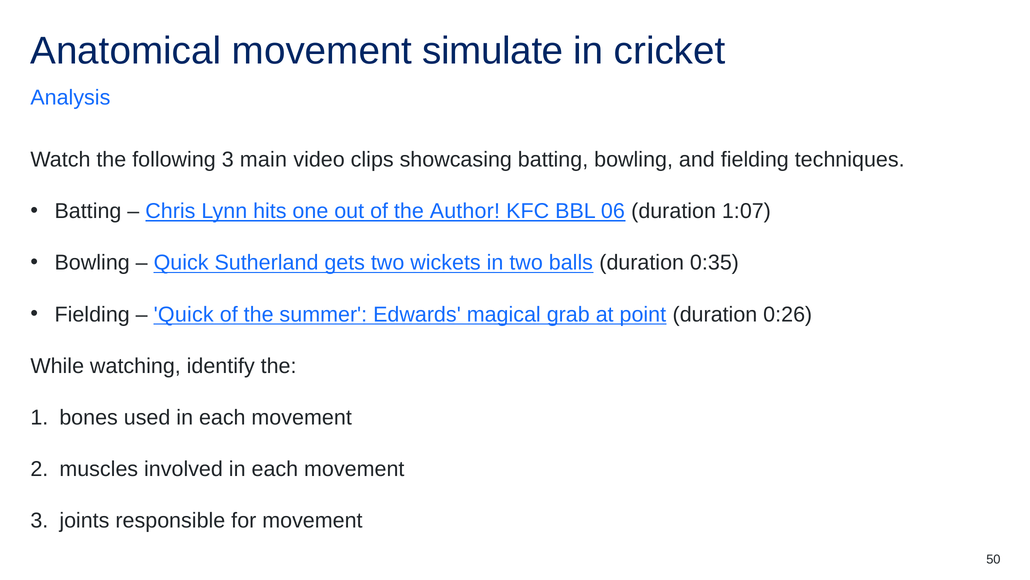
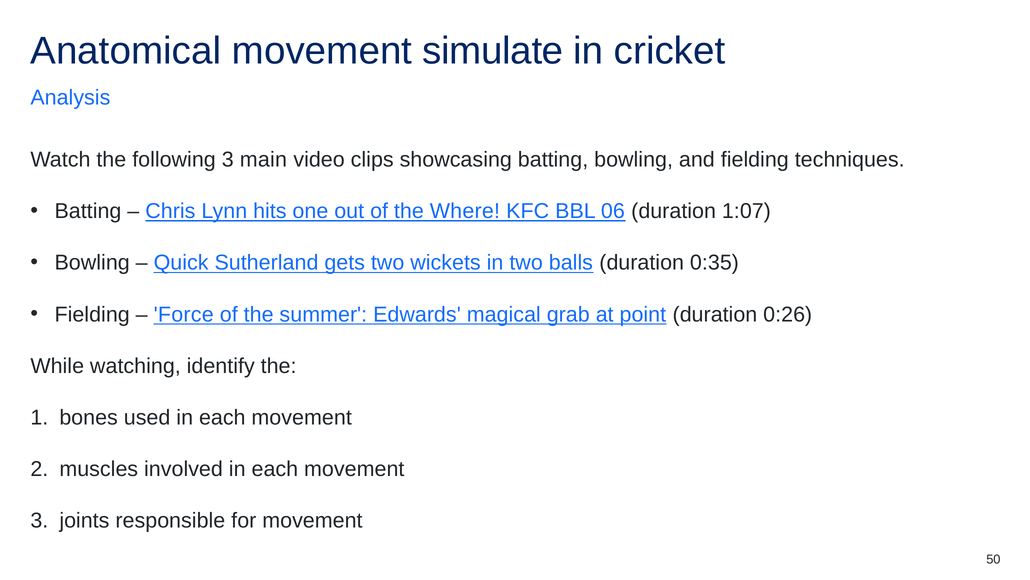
Author: Author -> Where
Quick at (184, 314): Quick -> Force
